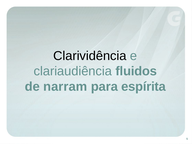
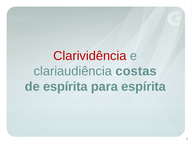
Clarividência colour: black -> red
fluidos: fluidos -> costas
de narram: narram -> espírita
